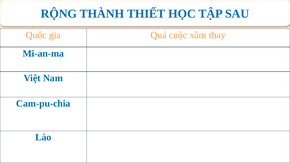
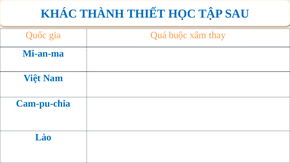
RỘNG: RỘNG -> KHÁC
cuộc: cuộc -> buộc
